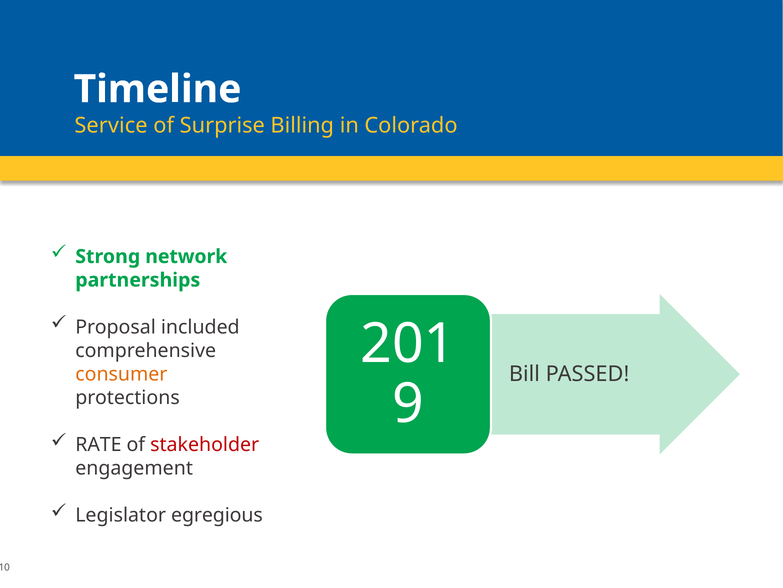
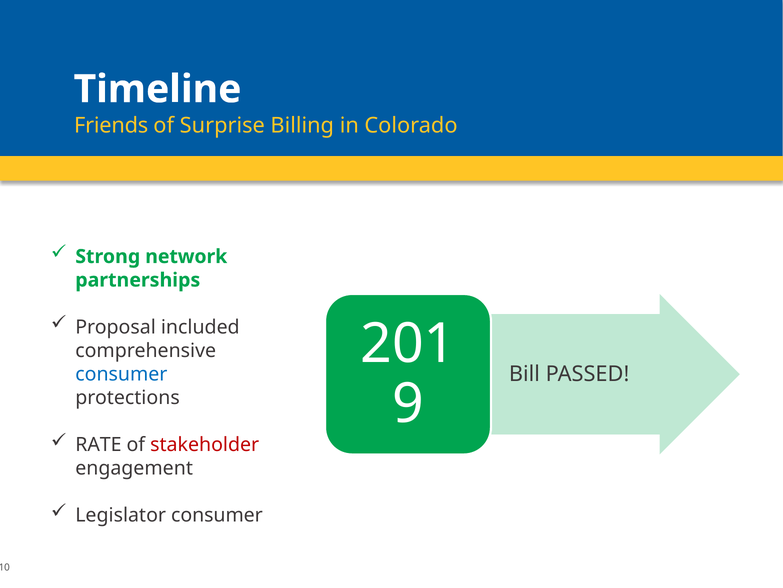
Service: Service -> Friends
consumer at (121, 374) colour: orange -> blue
Legislator egregious: egregious -> consumer
